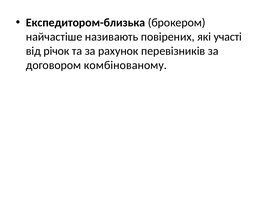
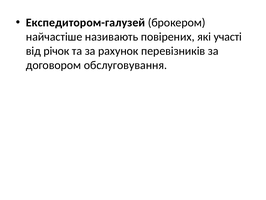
Експедитором-близька: Експедитором-близька -> Експедитором-галузей
комбінованому: комбінованому -> обслуговування
